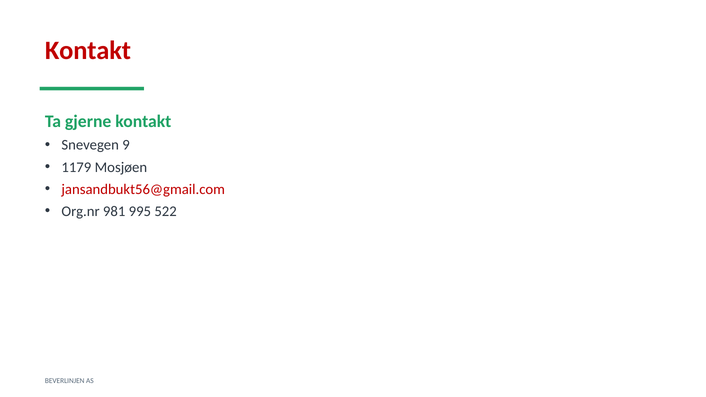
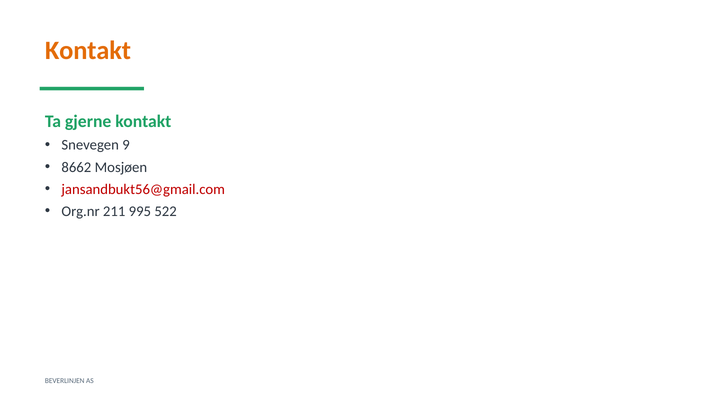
Kontakt at (88, 50) colour: red -> orange
1179: 1179 -> 8662
981: 981 -> 211
